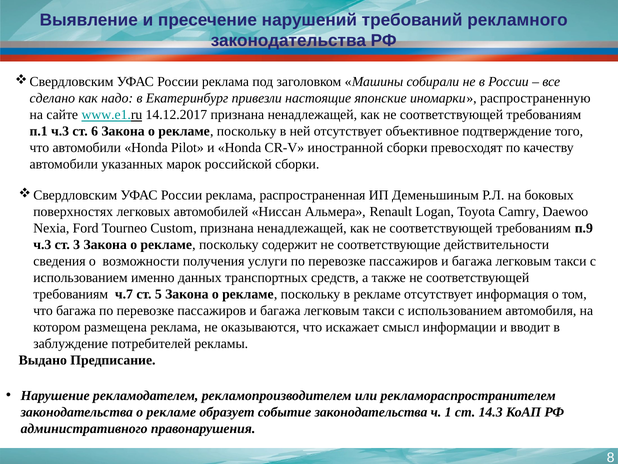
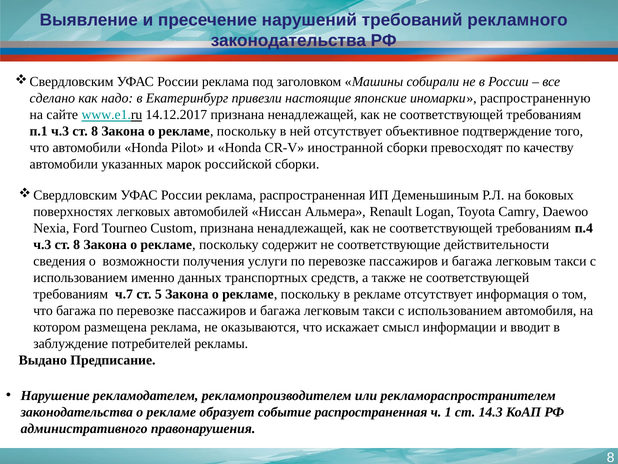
п.1 ч.3 ст 6: 6 -> 8
п.9: п.9 -> п.4
3 at (77, 245): 3 -> 8
событие законодательства: законодательства -> распространенная
